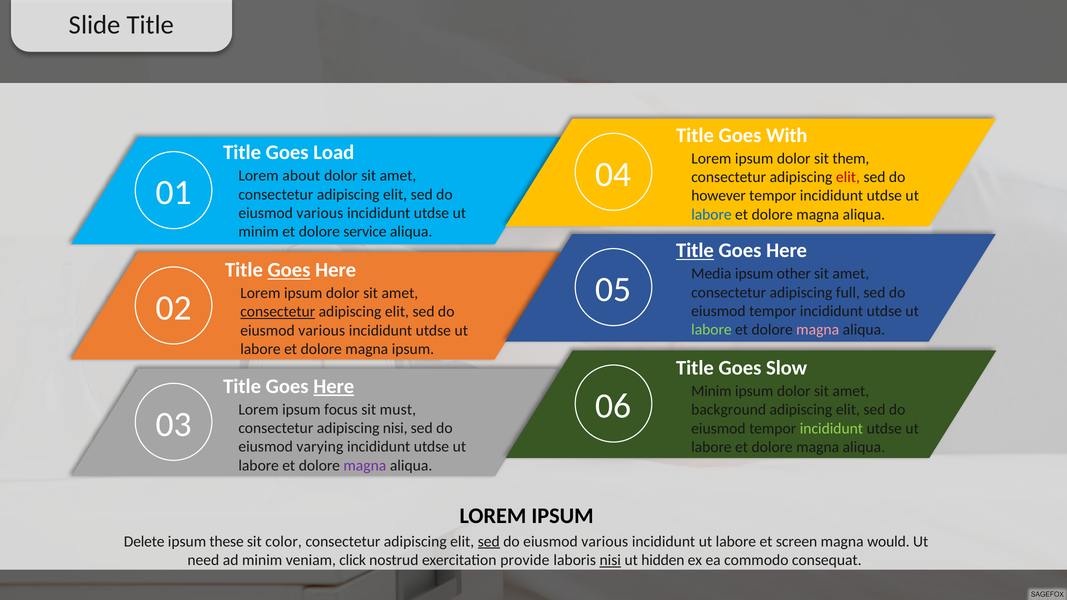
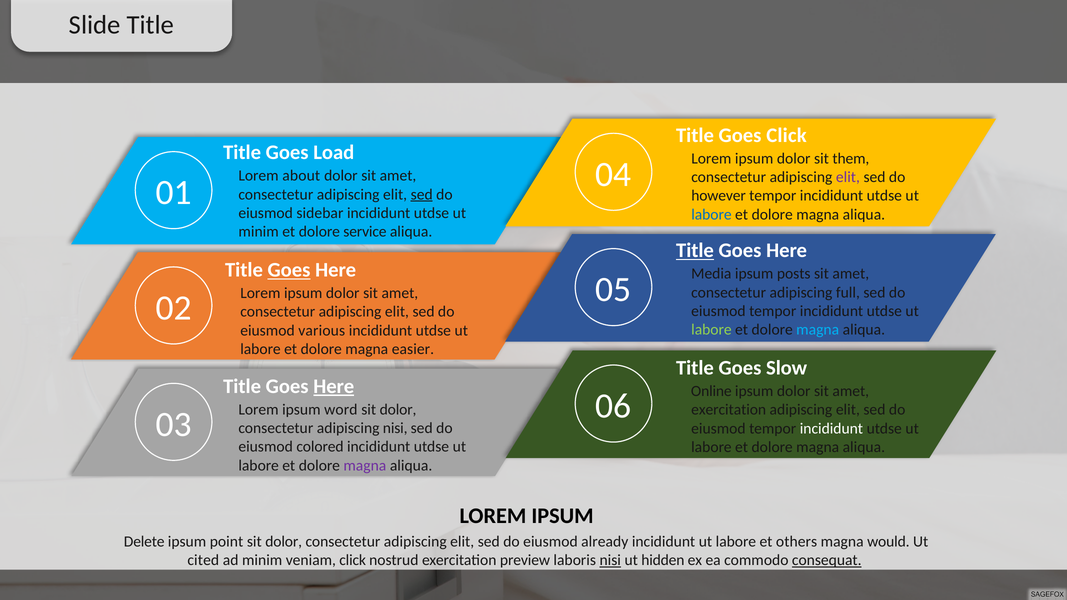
Goes With: With -> Click
elit at (848, 177) colour: red -> purple
sed at (422, 194) underline: none -> present
various at (320, 213): various -> sidebar
other: other -> posts
consectetur at (278, 312) underline: present -> none
magna at (818, 330) colour: pink -> light blue
magna ipsum: ipsum -> easier
06 Minim: Minim -> Online
background at (729, 410): background -> exercitation
focus: focus -> word
must at (398, 410): must -> dolor
incididunt at (831, 429) colour: light green -> white
varying: varying -> colored
these: these -> point
color at (284, 542): color -> dolor
sed at (489, 542) underline: present -> none
various at (605, 542): various -> already
screen: screen -> others
need: need -> cited
provide: provide -> preview
consequat underline: none -> present
